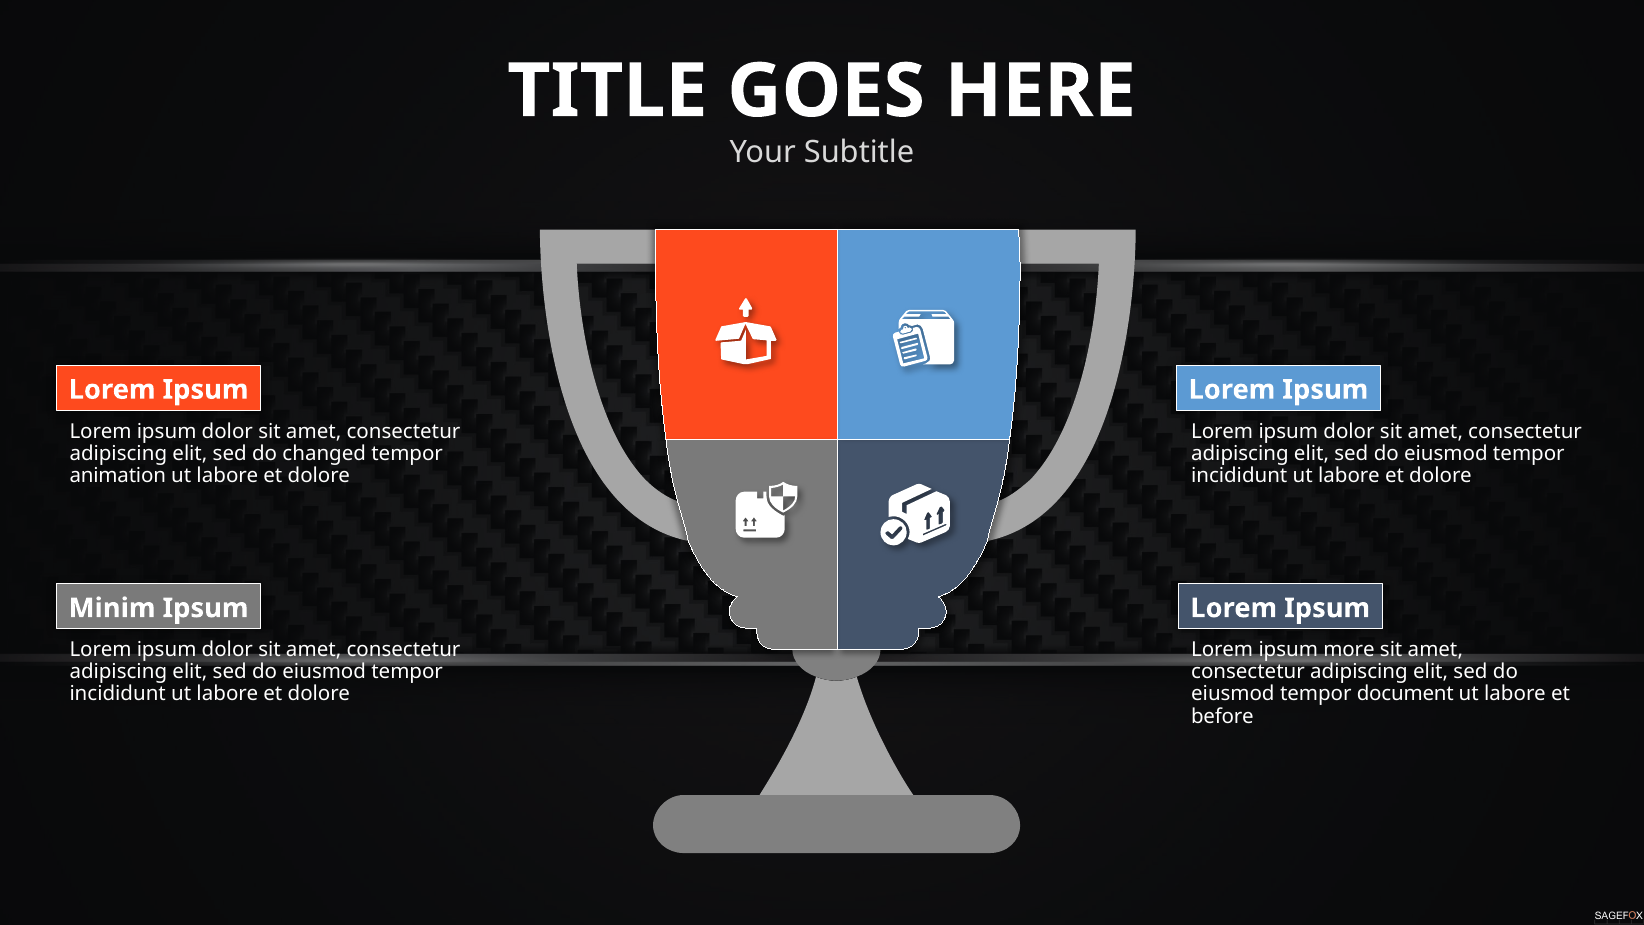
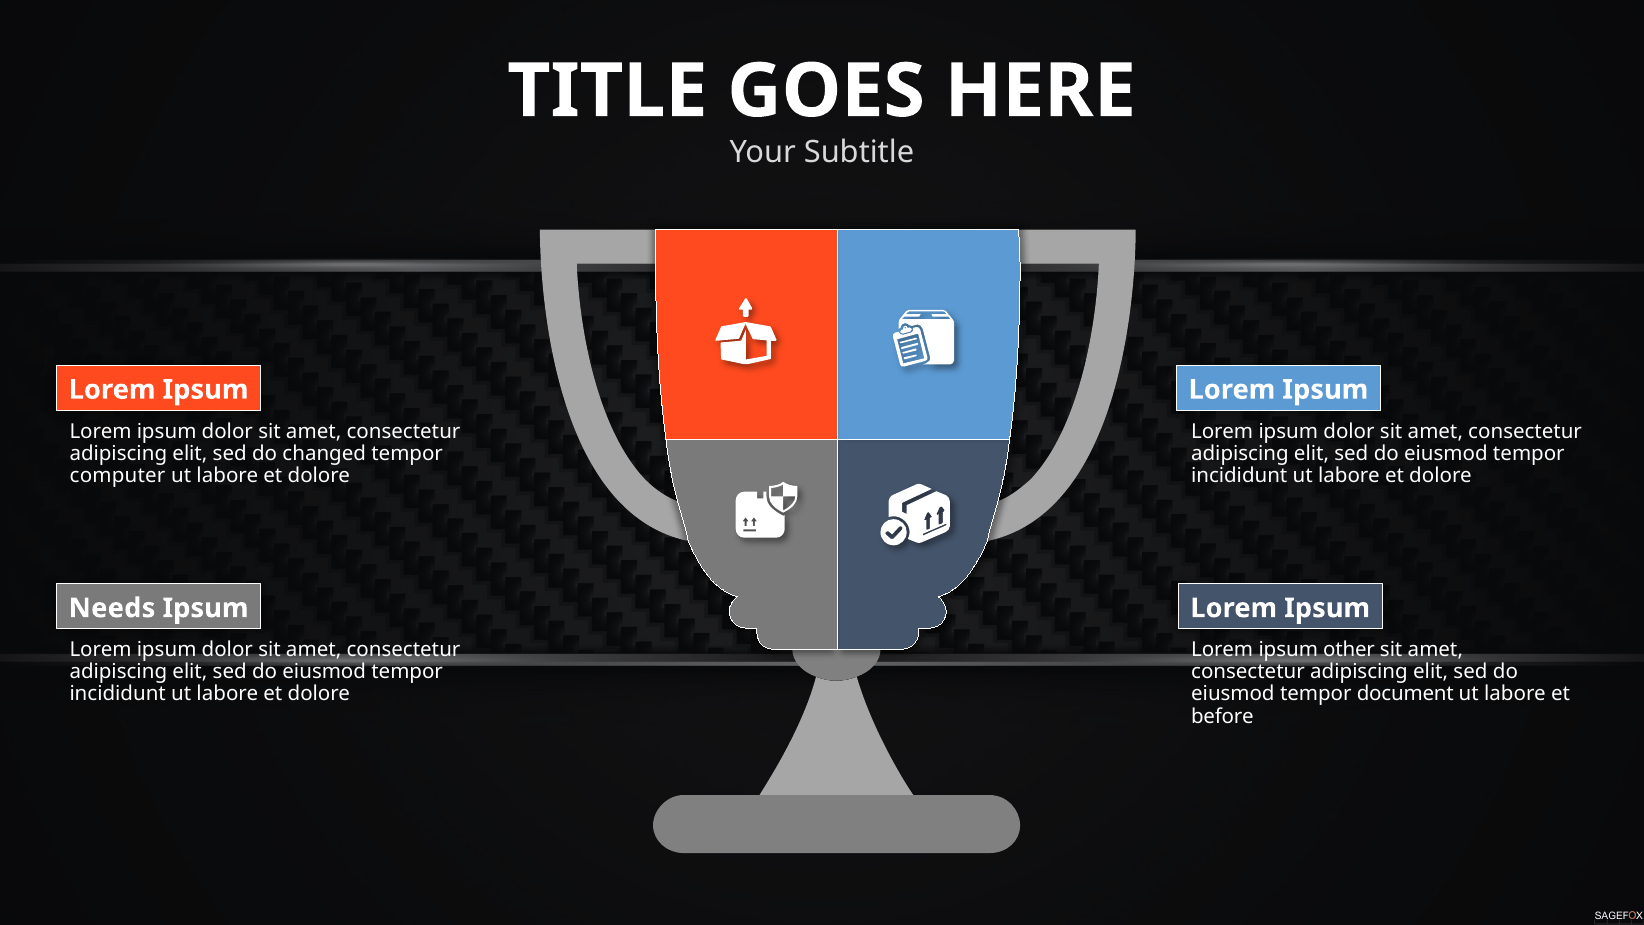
animation: animation -> computer
Minim: Minim -> Needs
more: more -> other
